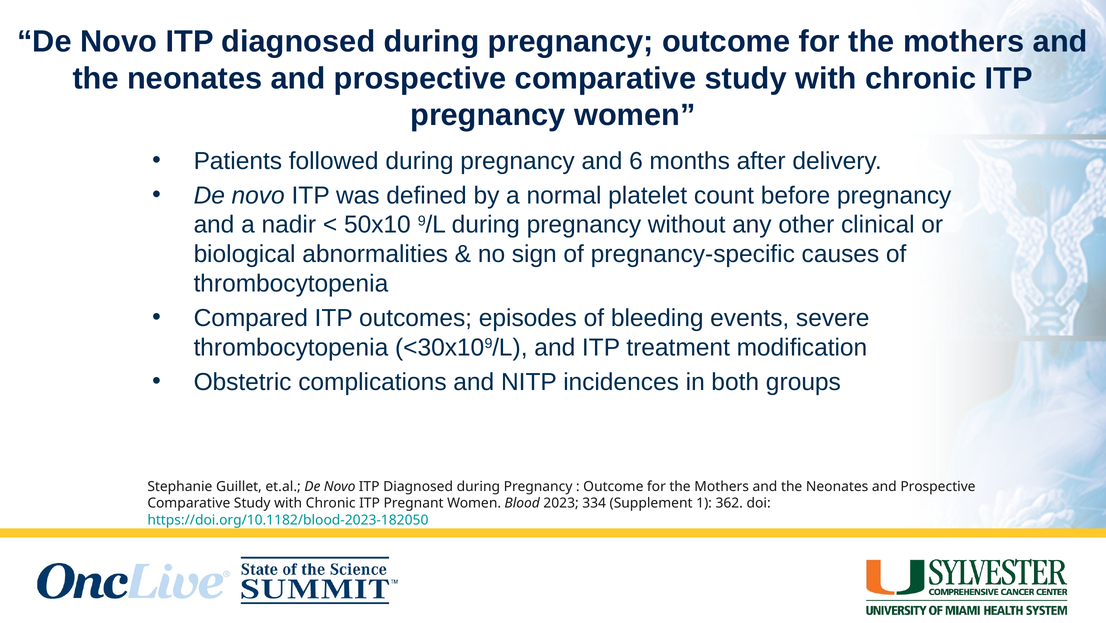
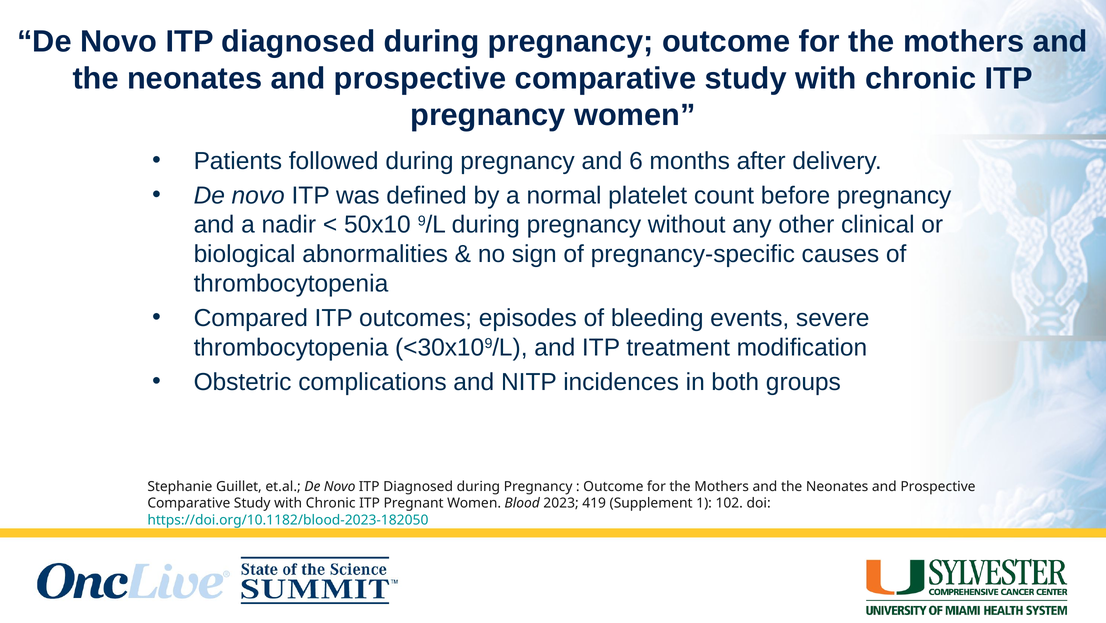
334: 334 -> 419
362: 362 -> 102
